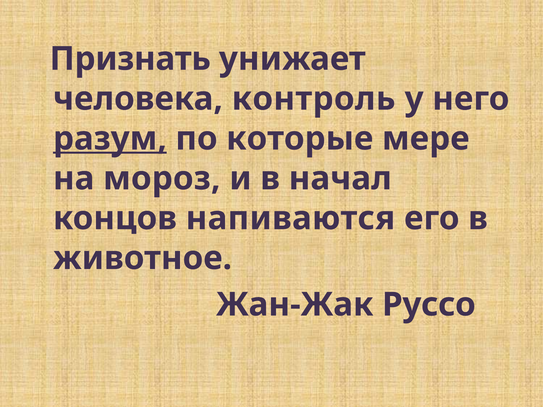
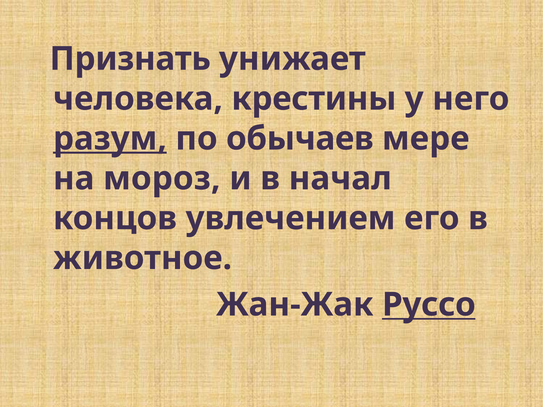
контроль: контроль -> крестины
которые: которые -> обычаев
напиваются: напиваются -> увлечением
Руссо underline: none -> present
